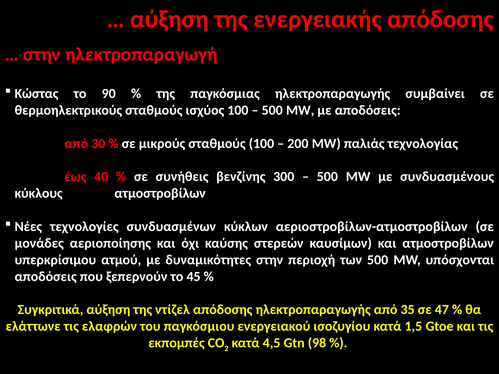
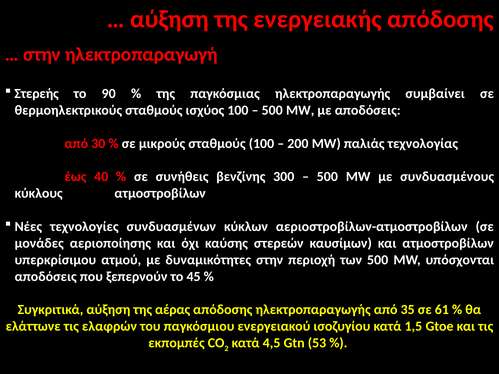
Κώστας: Κώστας -> Στερεής
ντίζελ: ντίζελ -> αέρας
47: 47 -> 61
98: 98 -> 53
